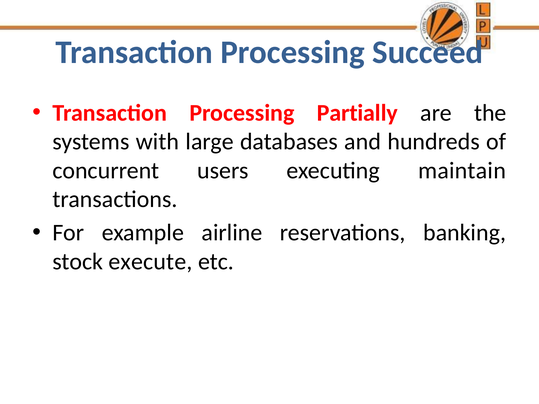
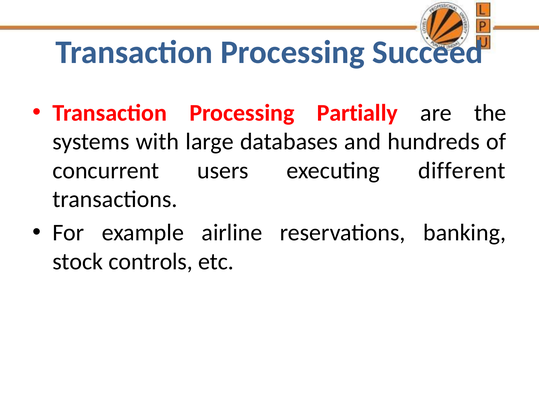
maintain: maintain -> different
execute: execute -> controls
